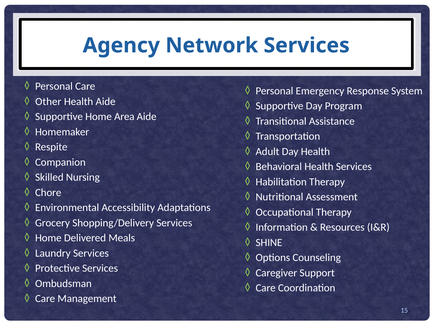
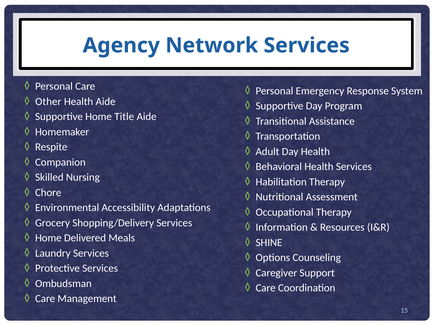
Area: Area -> Title
